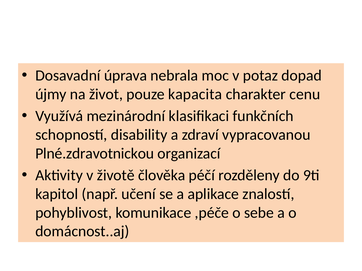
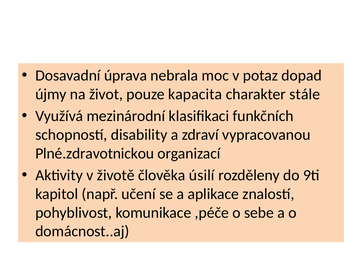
cenu: cenu -> stále
péčí: péčí -> úsilí
